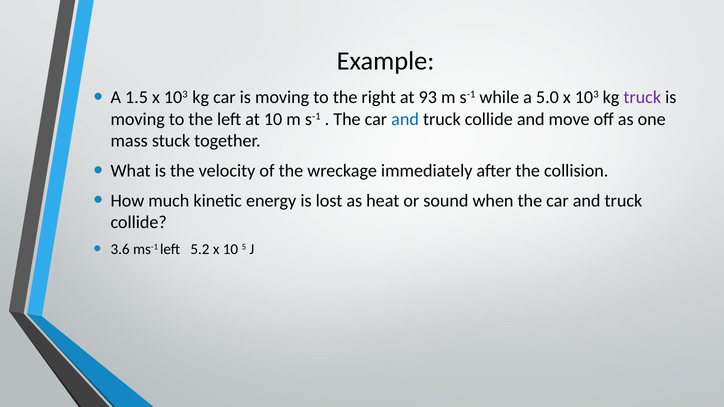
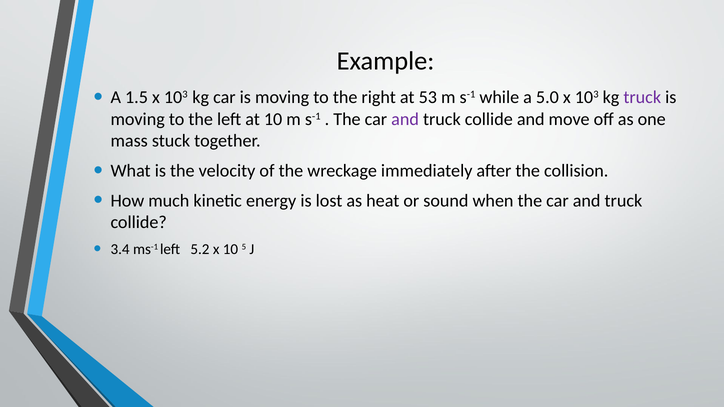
93: 93 -> 53
and at (405, 119) colour: blue -> purple
3.6: 3.6 -> 3.4
